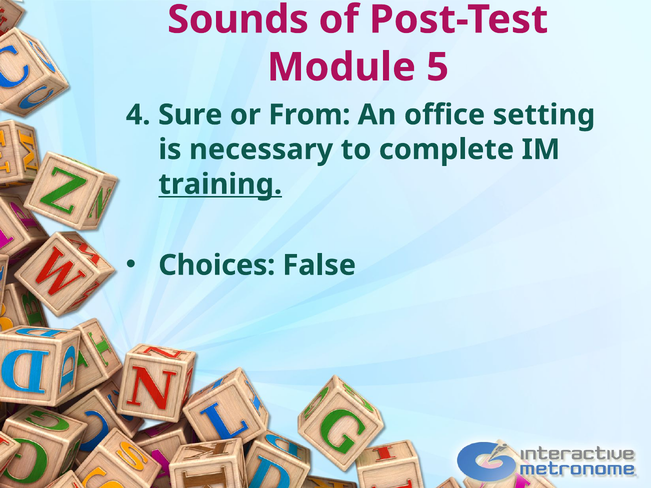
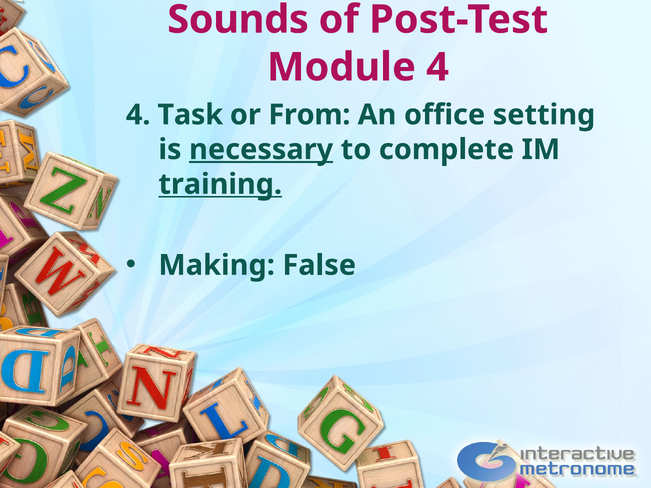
Module 5: 5 -> 4
Sure: Sure -> Task
necessary underline: none -> present
Choices: Choices -> Making
